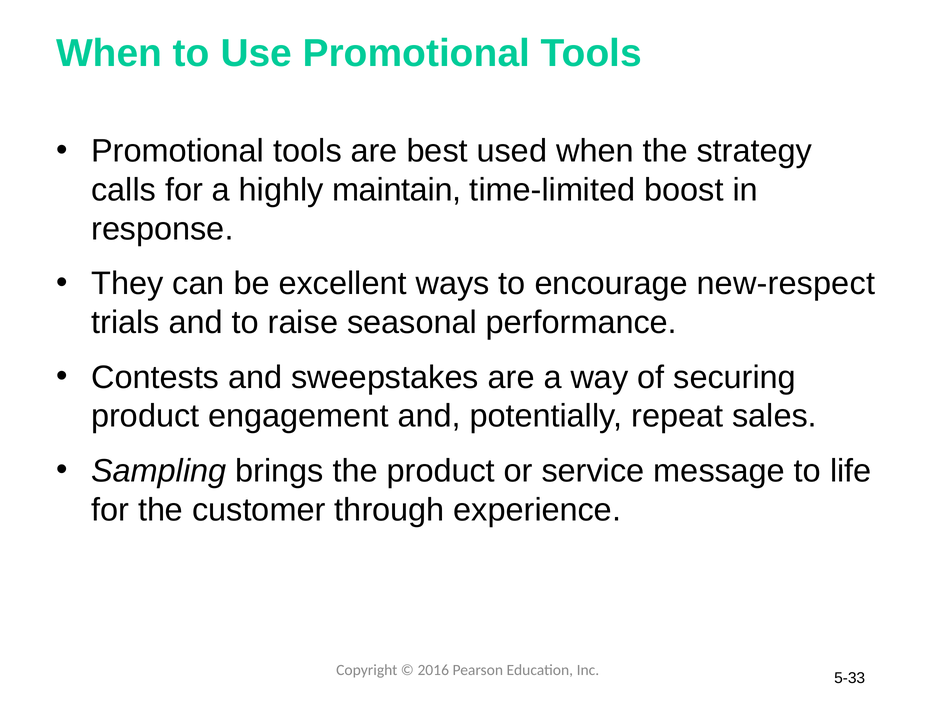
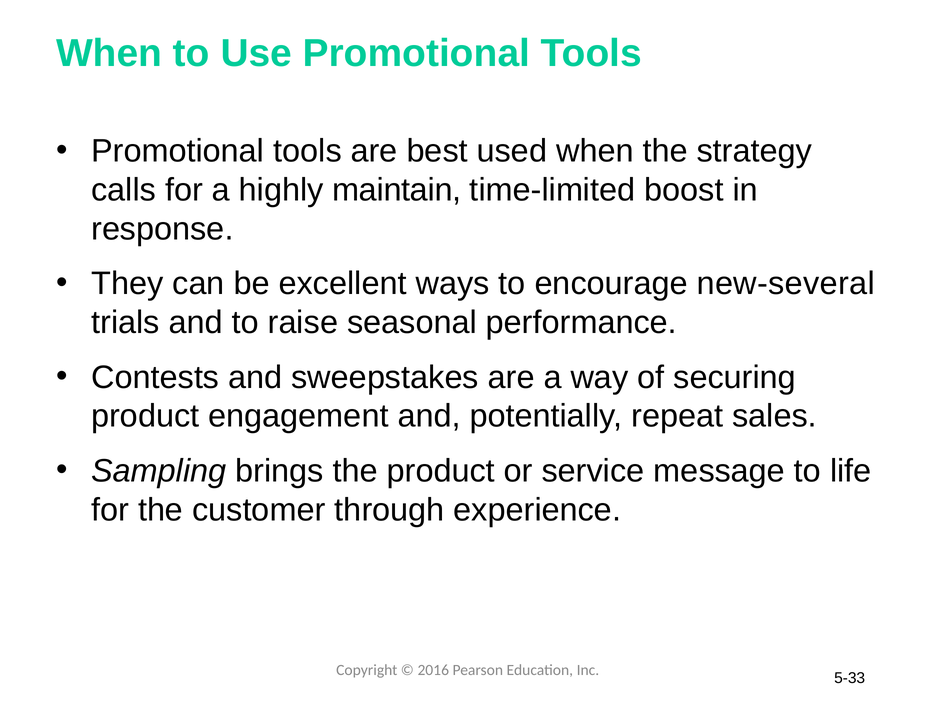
new-respect: new-respect -> new-several
